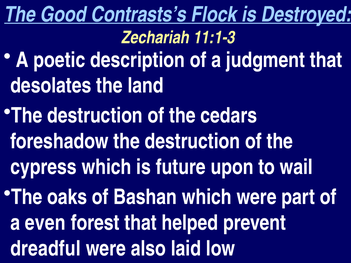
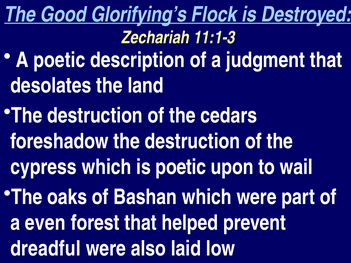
Contrasts’s: Contrasts’s -> Glorifying’s
is future: future -> poetic
